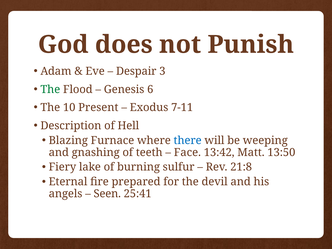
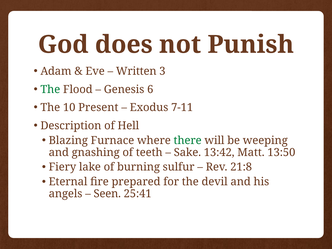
Despair: Despair -> Written
there colour: blue -> green
Face: Face -> Sake
